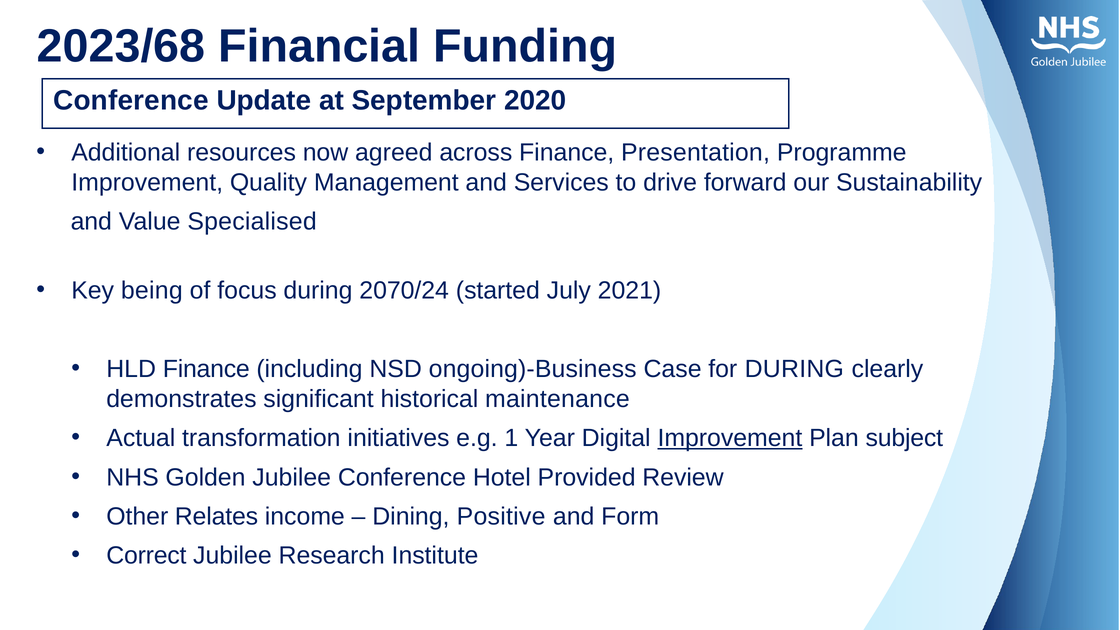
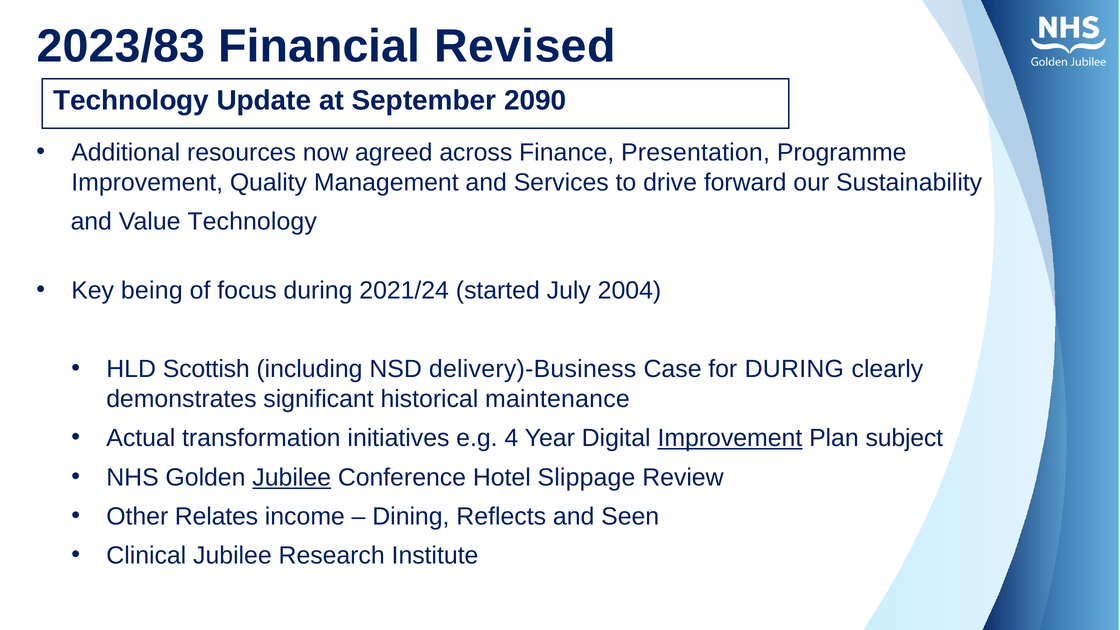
2023/68: 2023/68 -> 2023/83
Funding: Funding -> Revised
Conference at (131, 101): Conference -> Technology
2020: 2020 -> 2090
Value Specialised: Specialised -> Technology
2070/24: 2070/24 -> 2021/24
2021: 2021 -> 2004
HLD Finance: Finance -> Scottish
ongoing)-Business: ongoing)-Business -> delivery)-Business
1: 1 -> 4
Jubilee at (292, 477) underline: none -> present
Provided: Provided -> Slippage
Positive: Positive -> Reflects
Form: Form -> Seen
Correct: Correct -> Clinical
